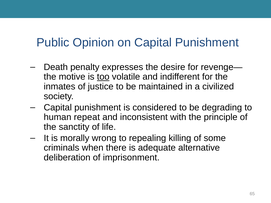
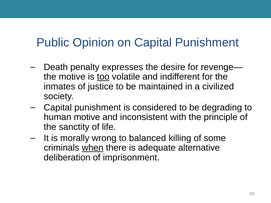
human repeat: repeat -> motive
repealing: repealing -> balanced
when underline: none -> present
